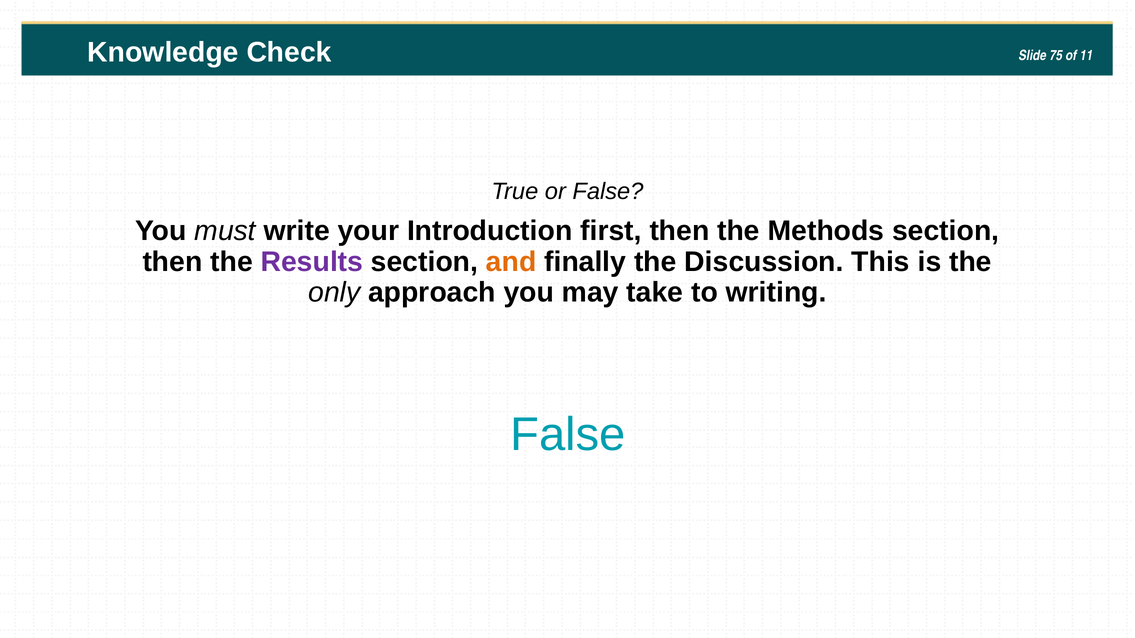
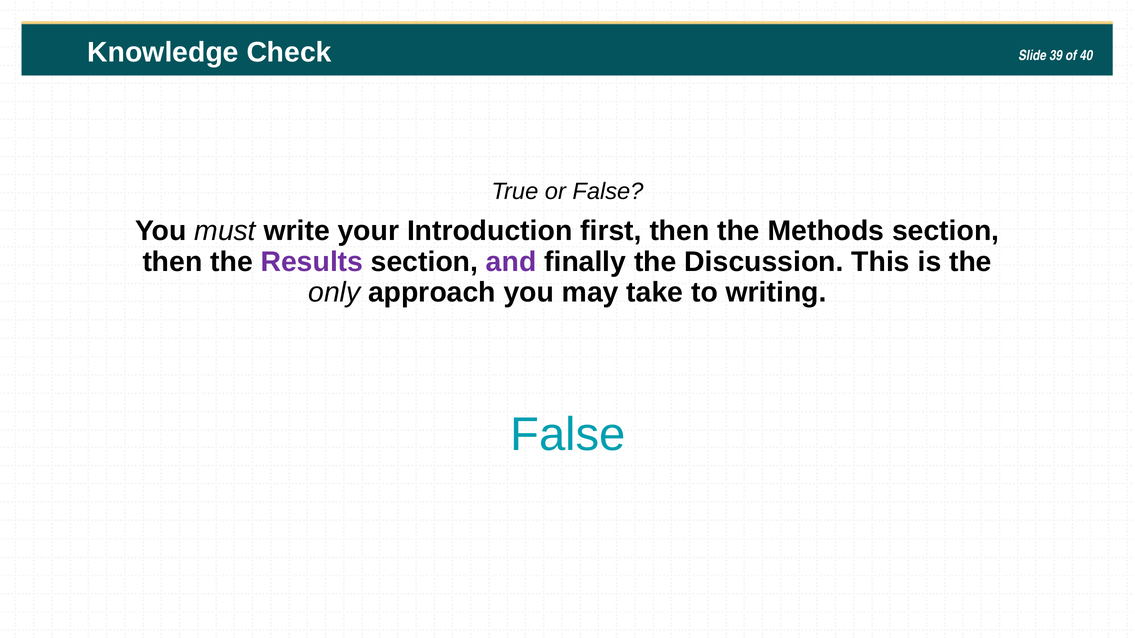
75: 75 -> 39
11: 11 -> 40
and colour: orange -> purple
